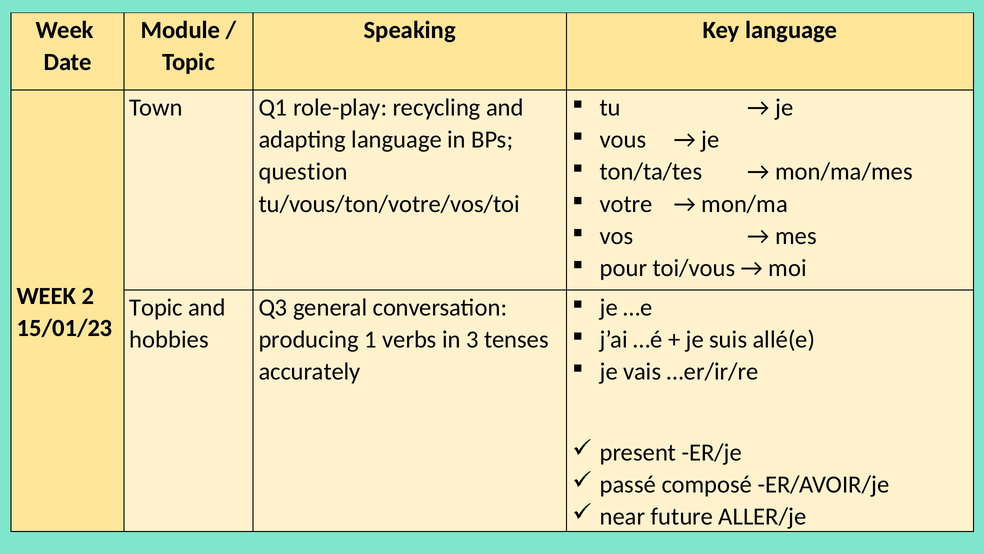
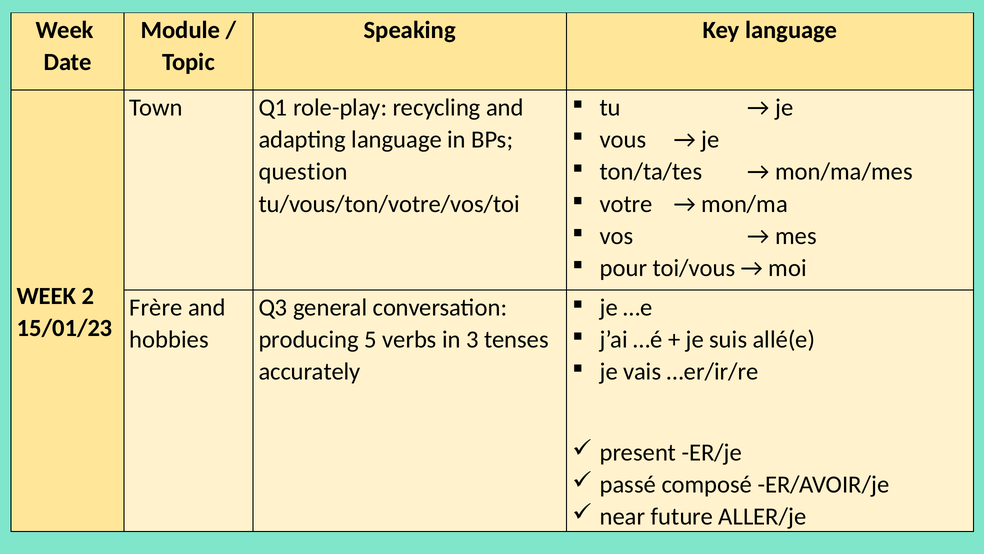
Topic at (156, 307): Topic -> Frère
1: 1 -> 5
